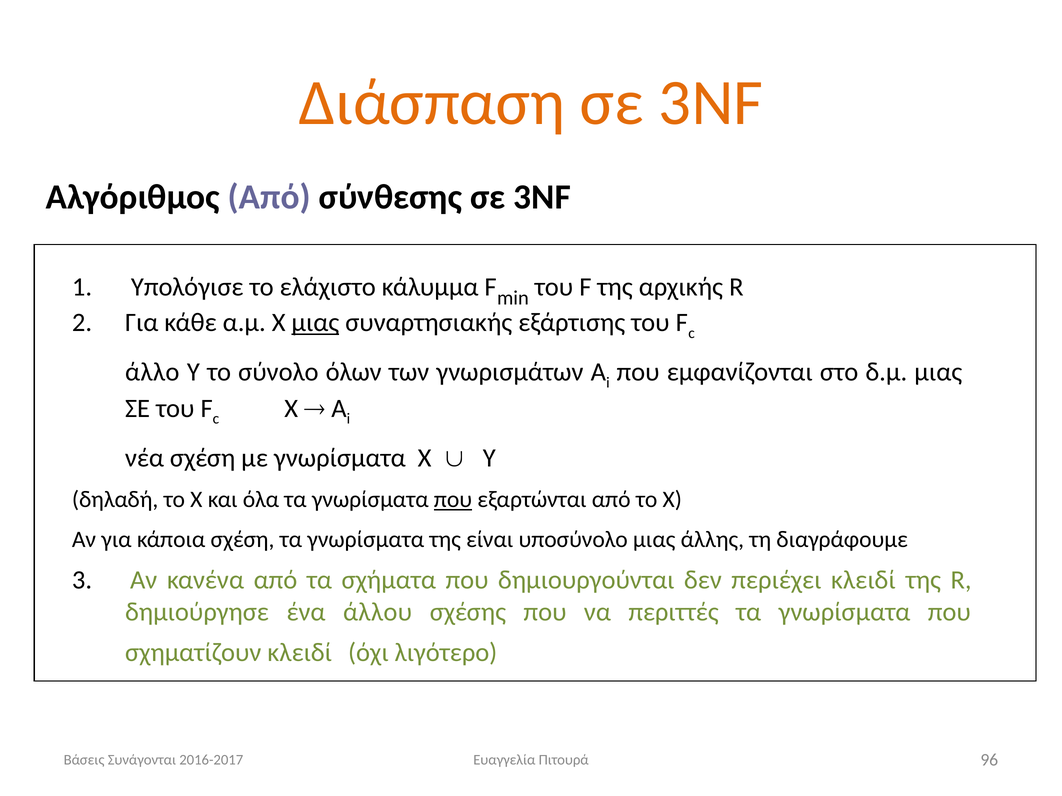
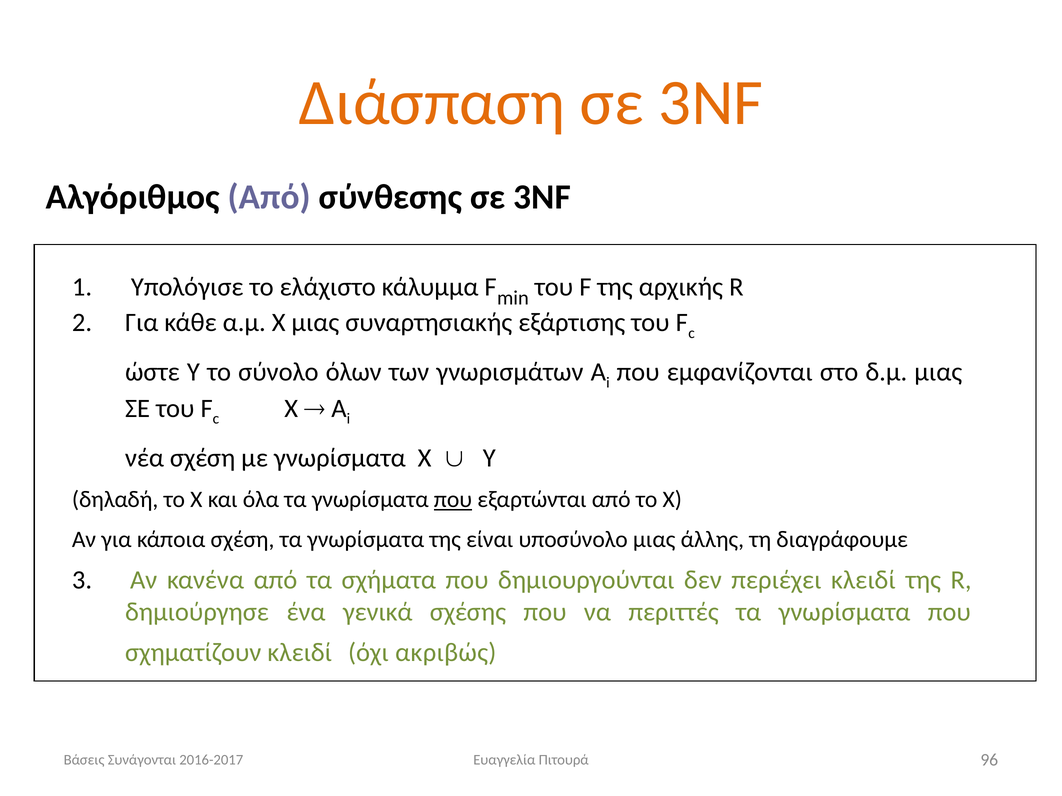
μιας at (315, 323) underline: present -> none
άλλο: άλλο -> ώστε
άλλου: άλλου -> γενικά
λιγότερο: λιγότερο -> ακριβώς
